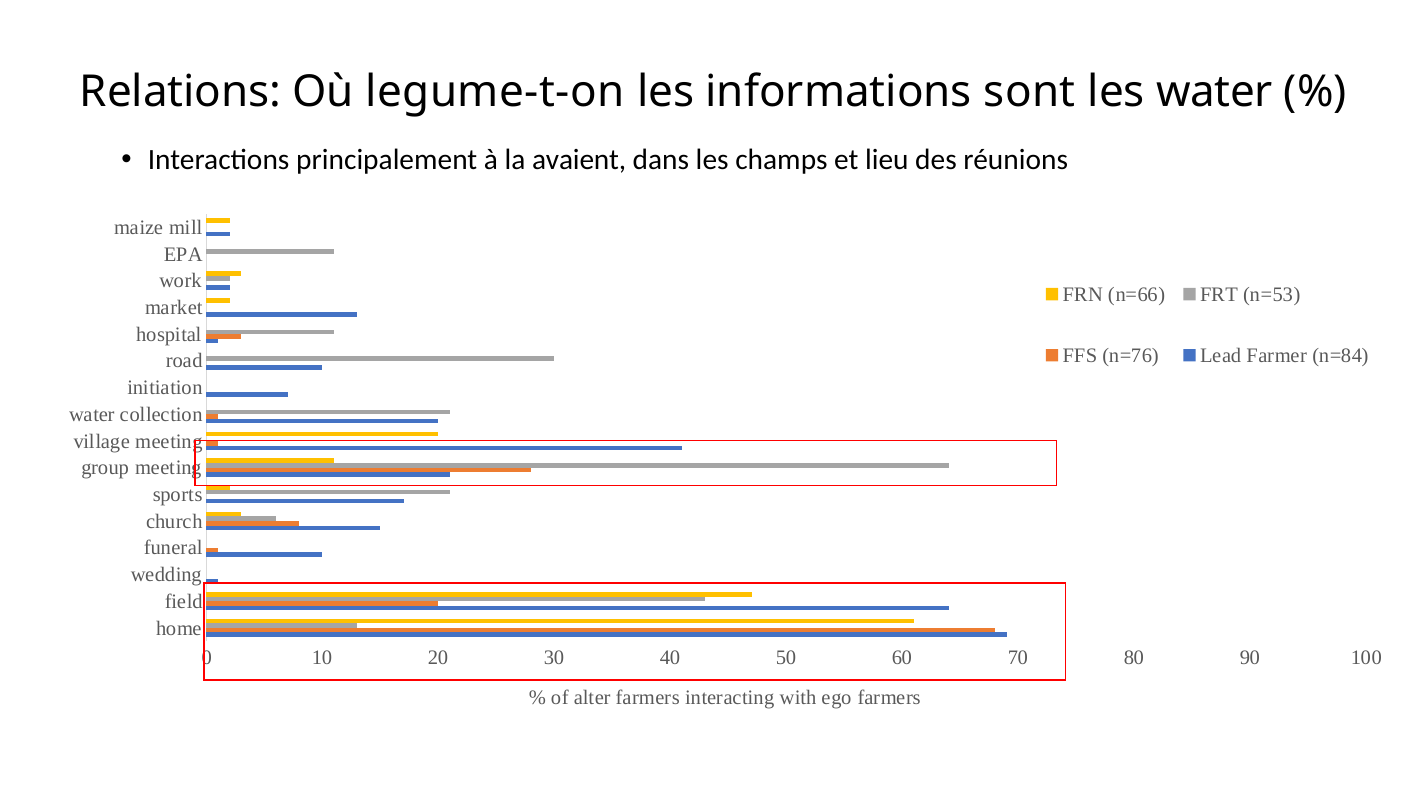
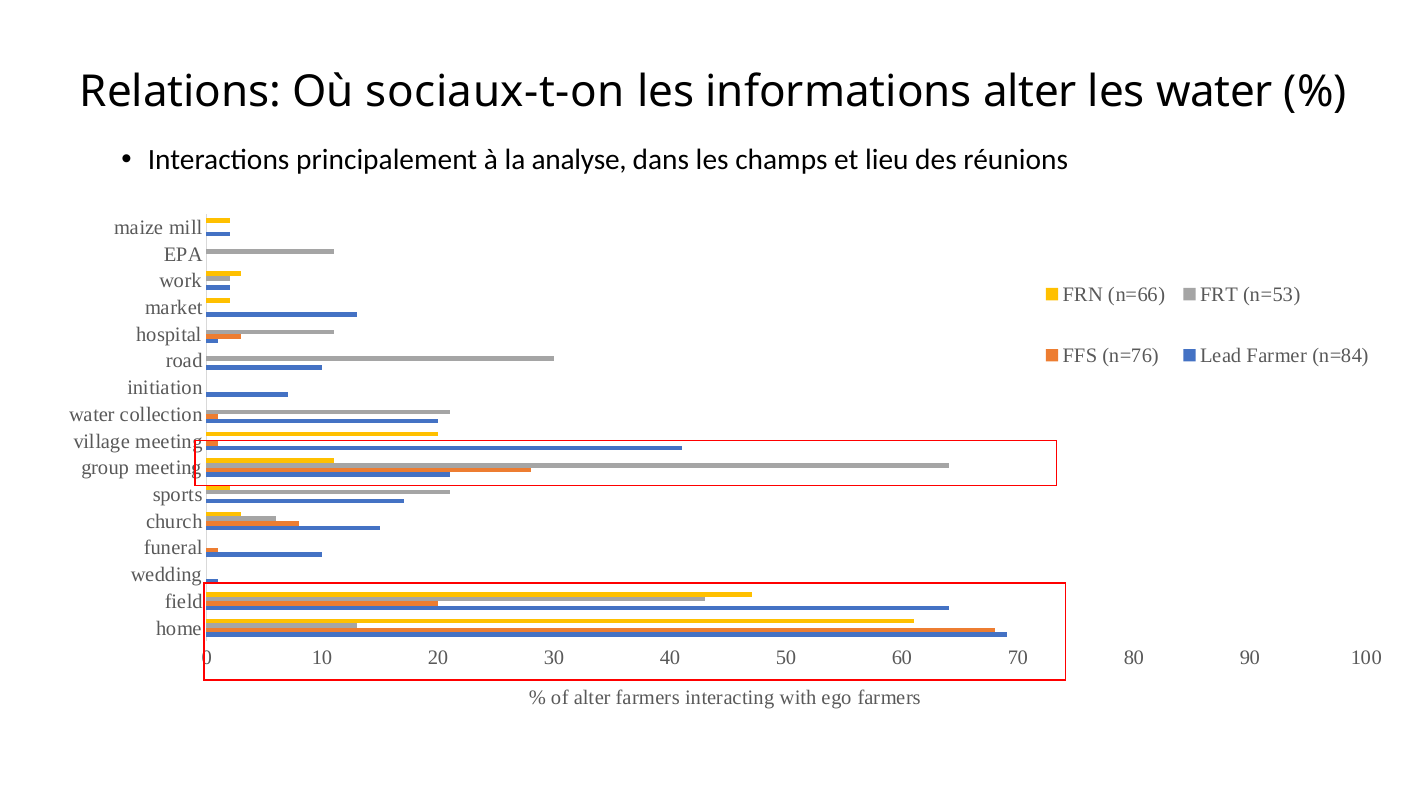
legume-t-on: legume-t-on -> sociaux-t-on
informations sont: sont -> alter
avaient: avaient -> analyse
